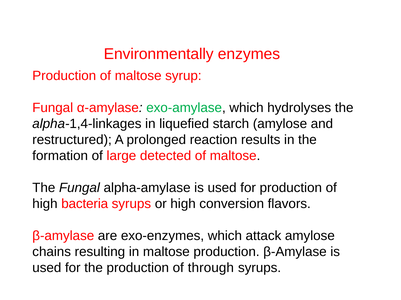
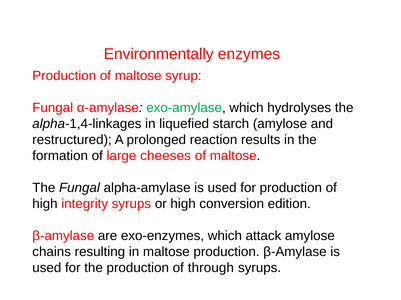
detected: detected -> cheeses
bacteria: bacteria -> integrity
flavors: flavors -> edition
